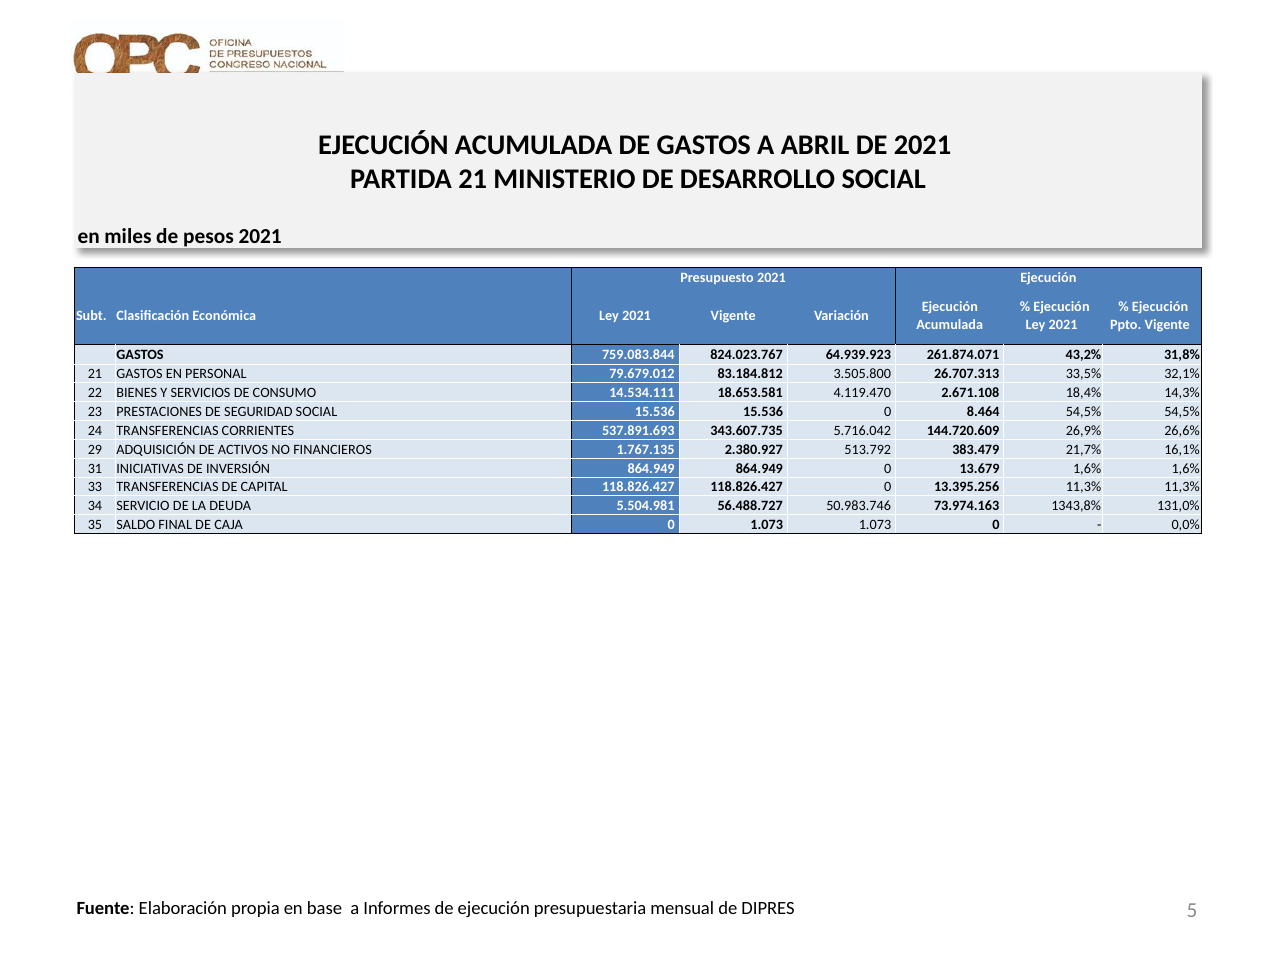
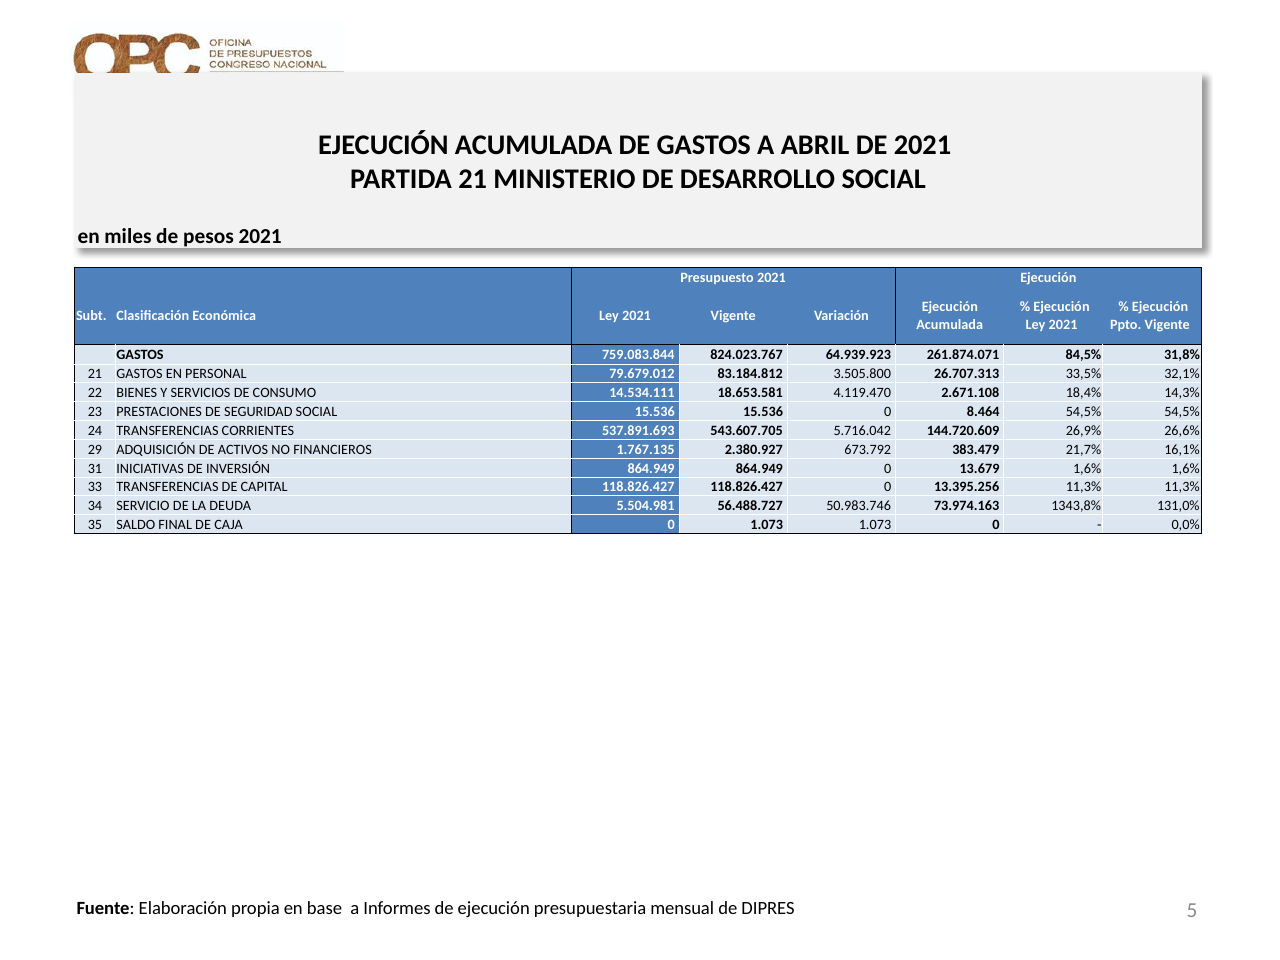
43,2%: 43,2% -> 84,5%
343.607.735: 343.607.735 -> 543.607.705
513.792: 513.792 -> 673.792
